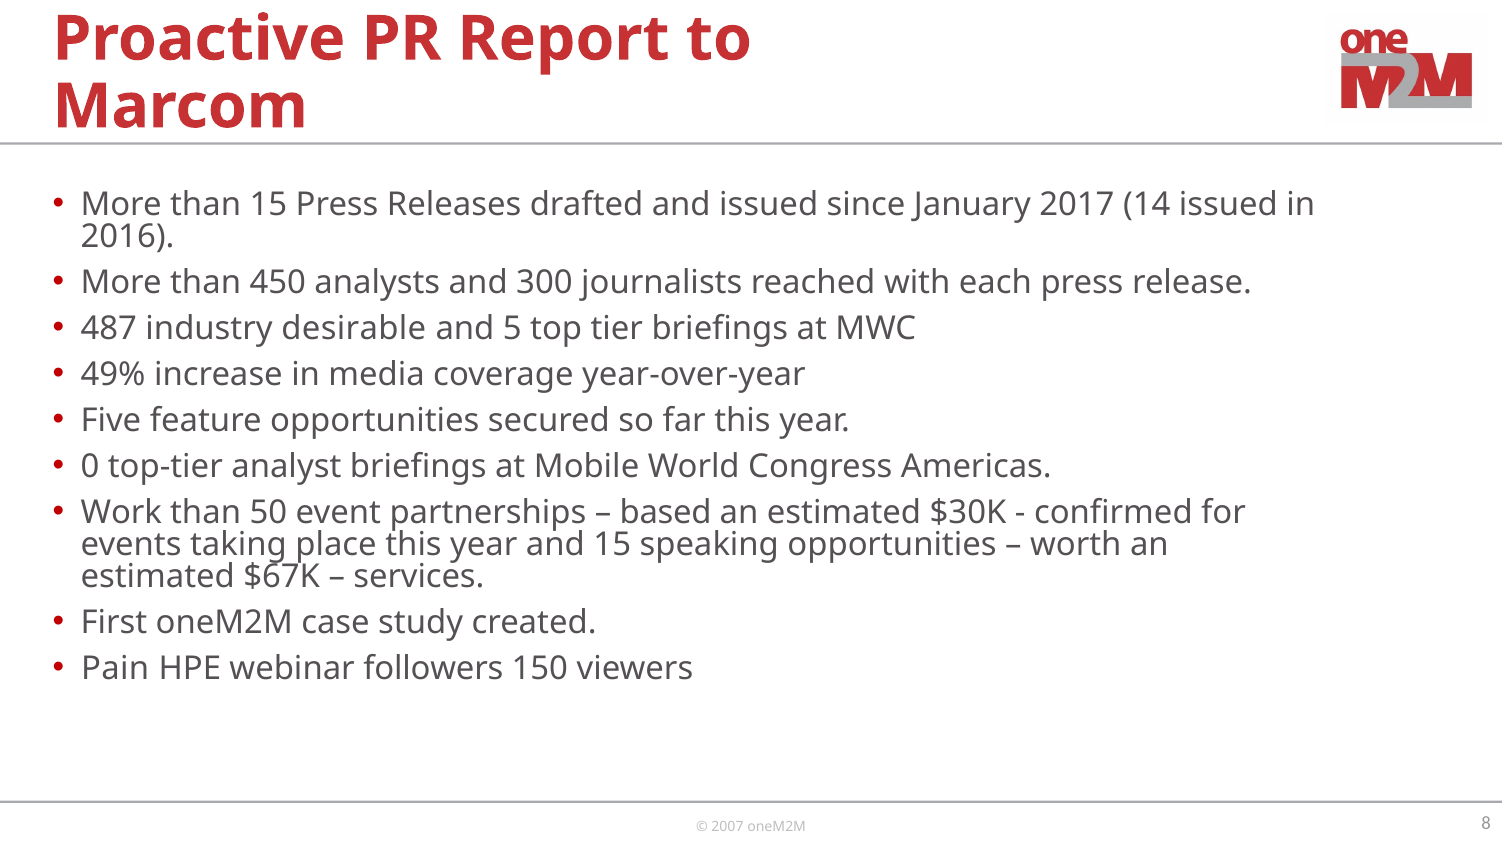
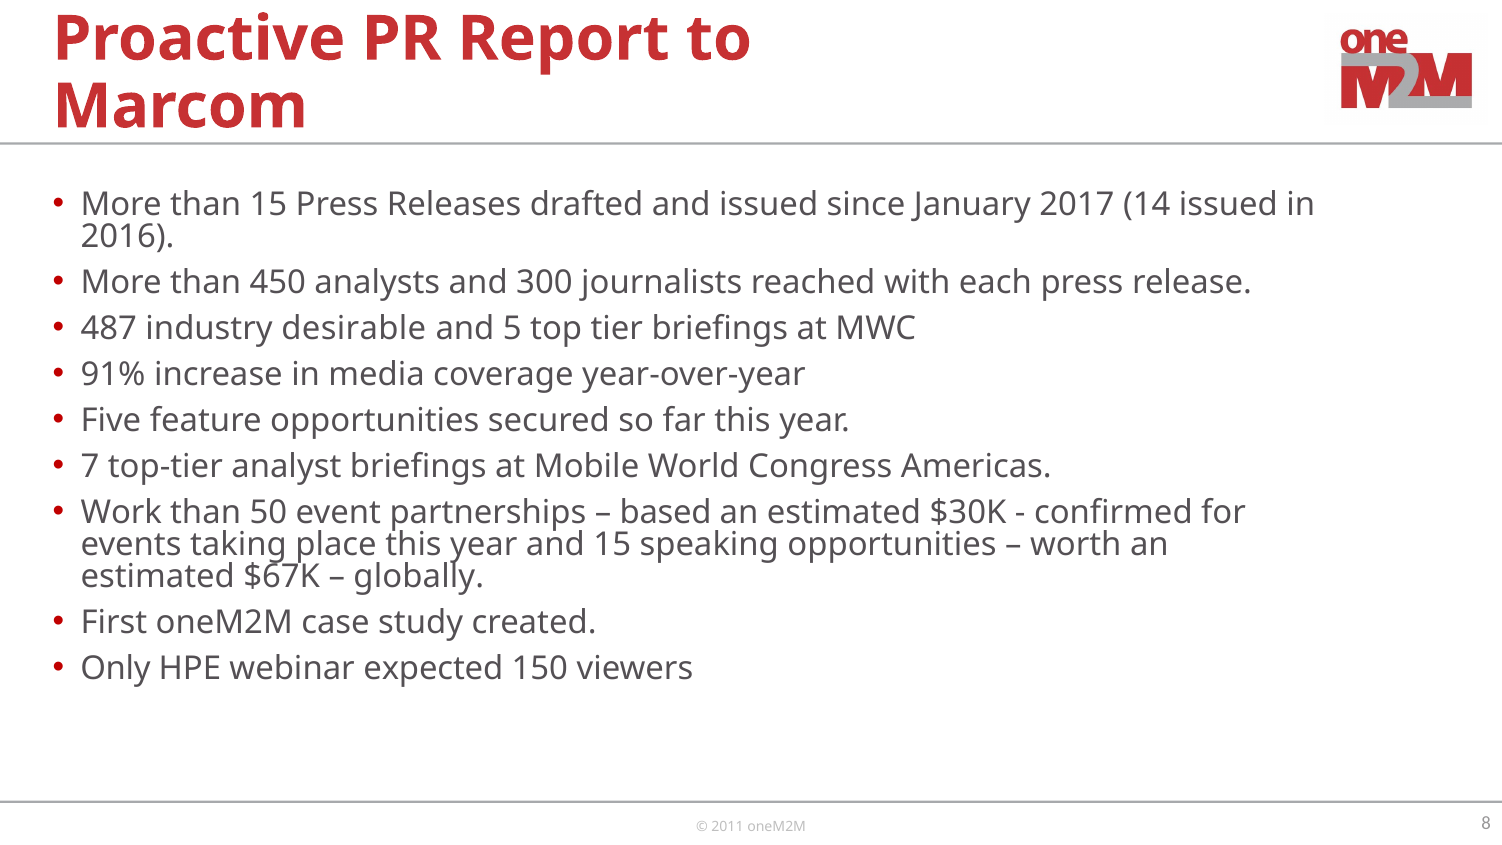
49%: 49% -> 91%
0: 0 -> 7
services: services -> globally
Pain: Pain -> Only
followers: followers -> expected
2007: 2007 -> 2011
